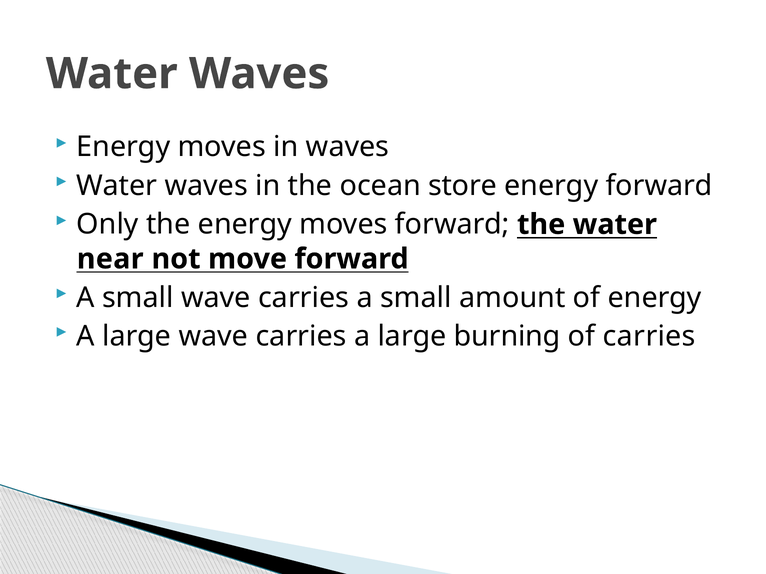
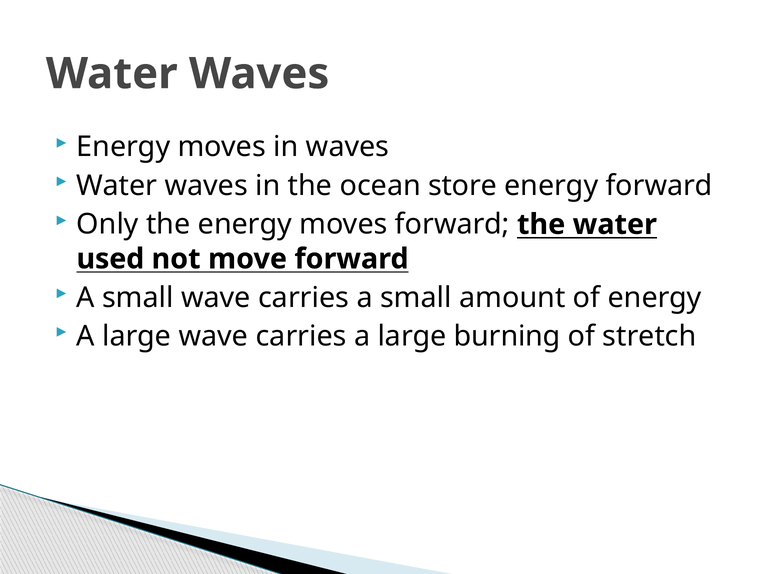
near: near -> used
of carries: carries -> stretch
